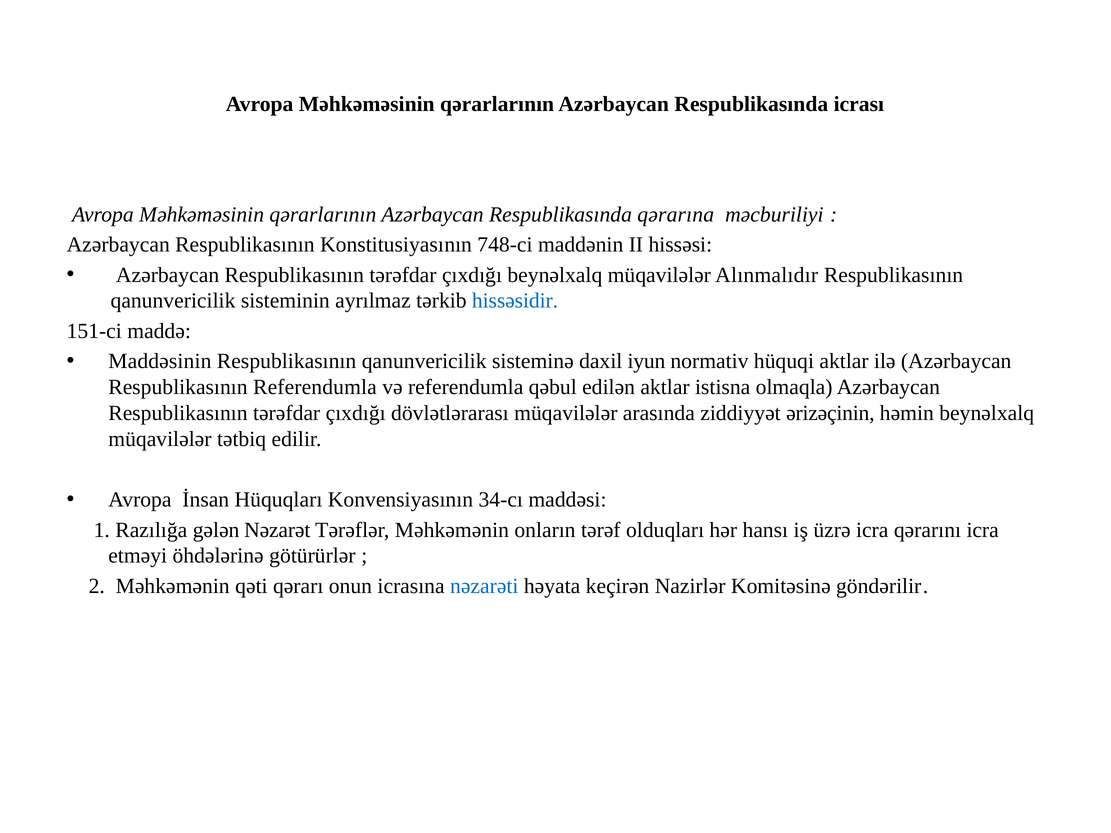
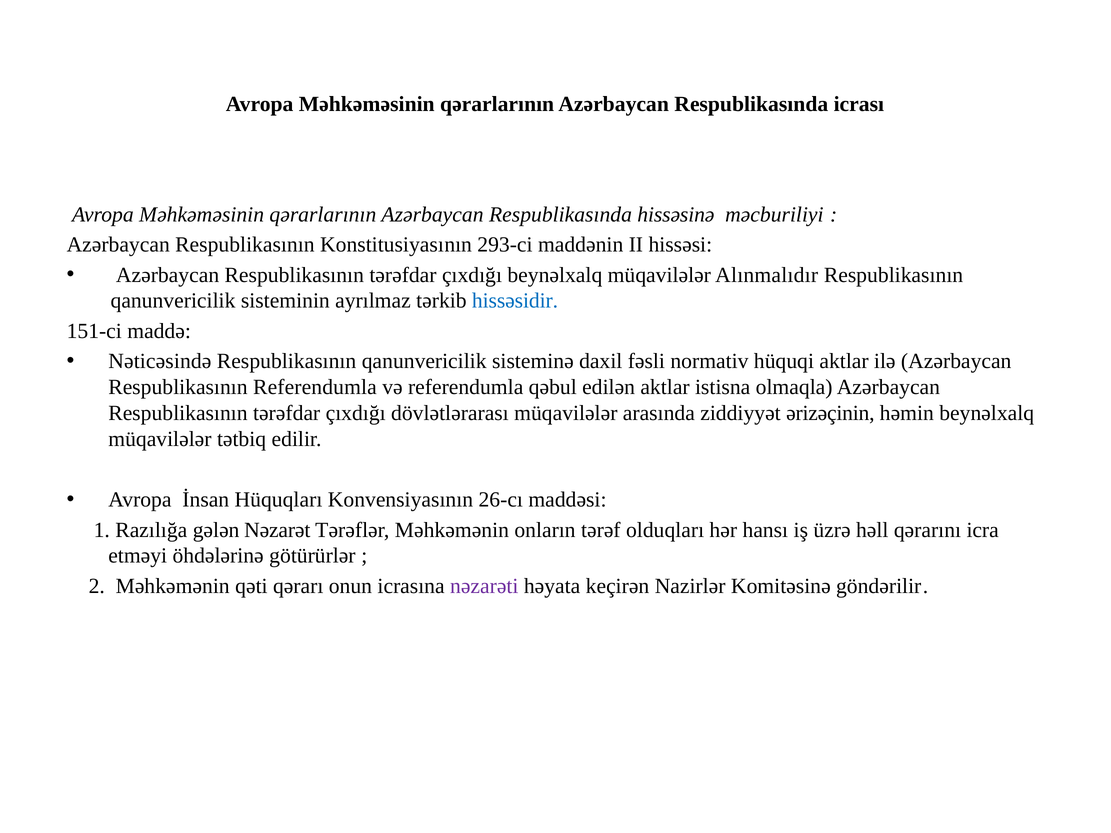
qərarına: qərarına -> hissəsinə
748-ci: 748-ci -> 293-ci
Maddəsinin: Maddəsinin -> Nəticəsində
iyun: iyun -> fəsli
34-cı: 34-cı -> 26-cı
üzrə icra: icra -> həll
nəzarəti colour: blue -> purple
